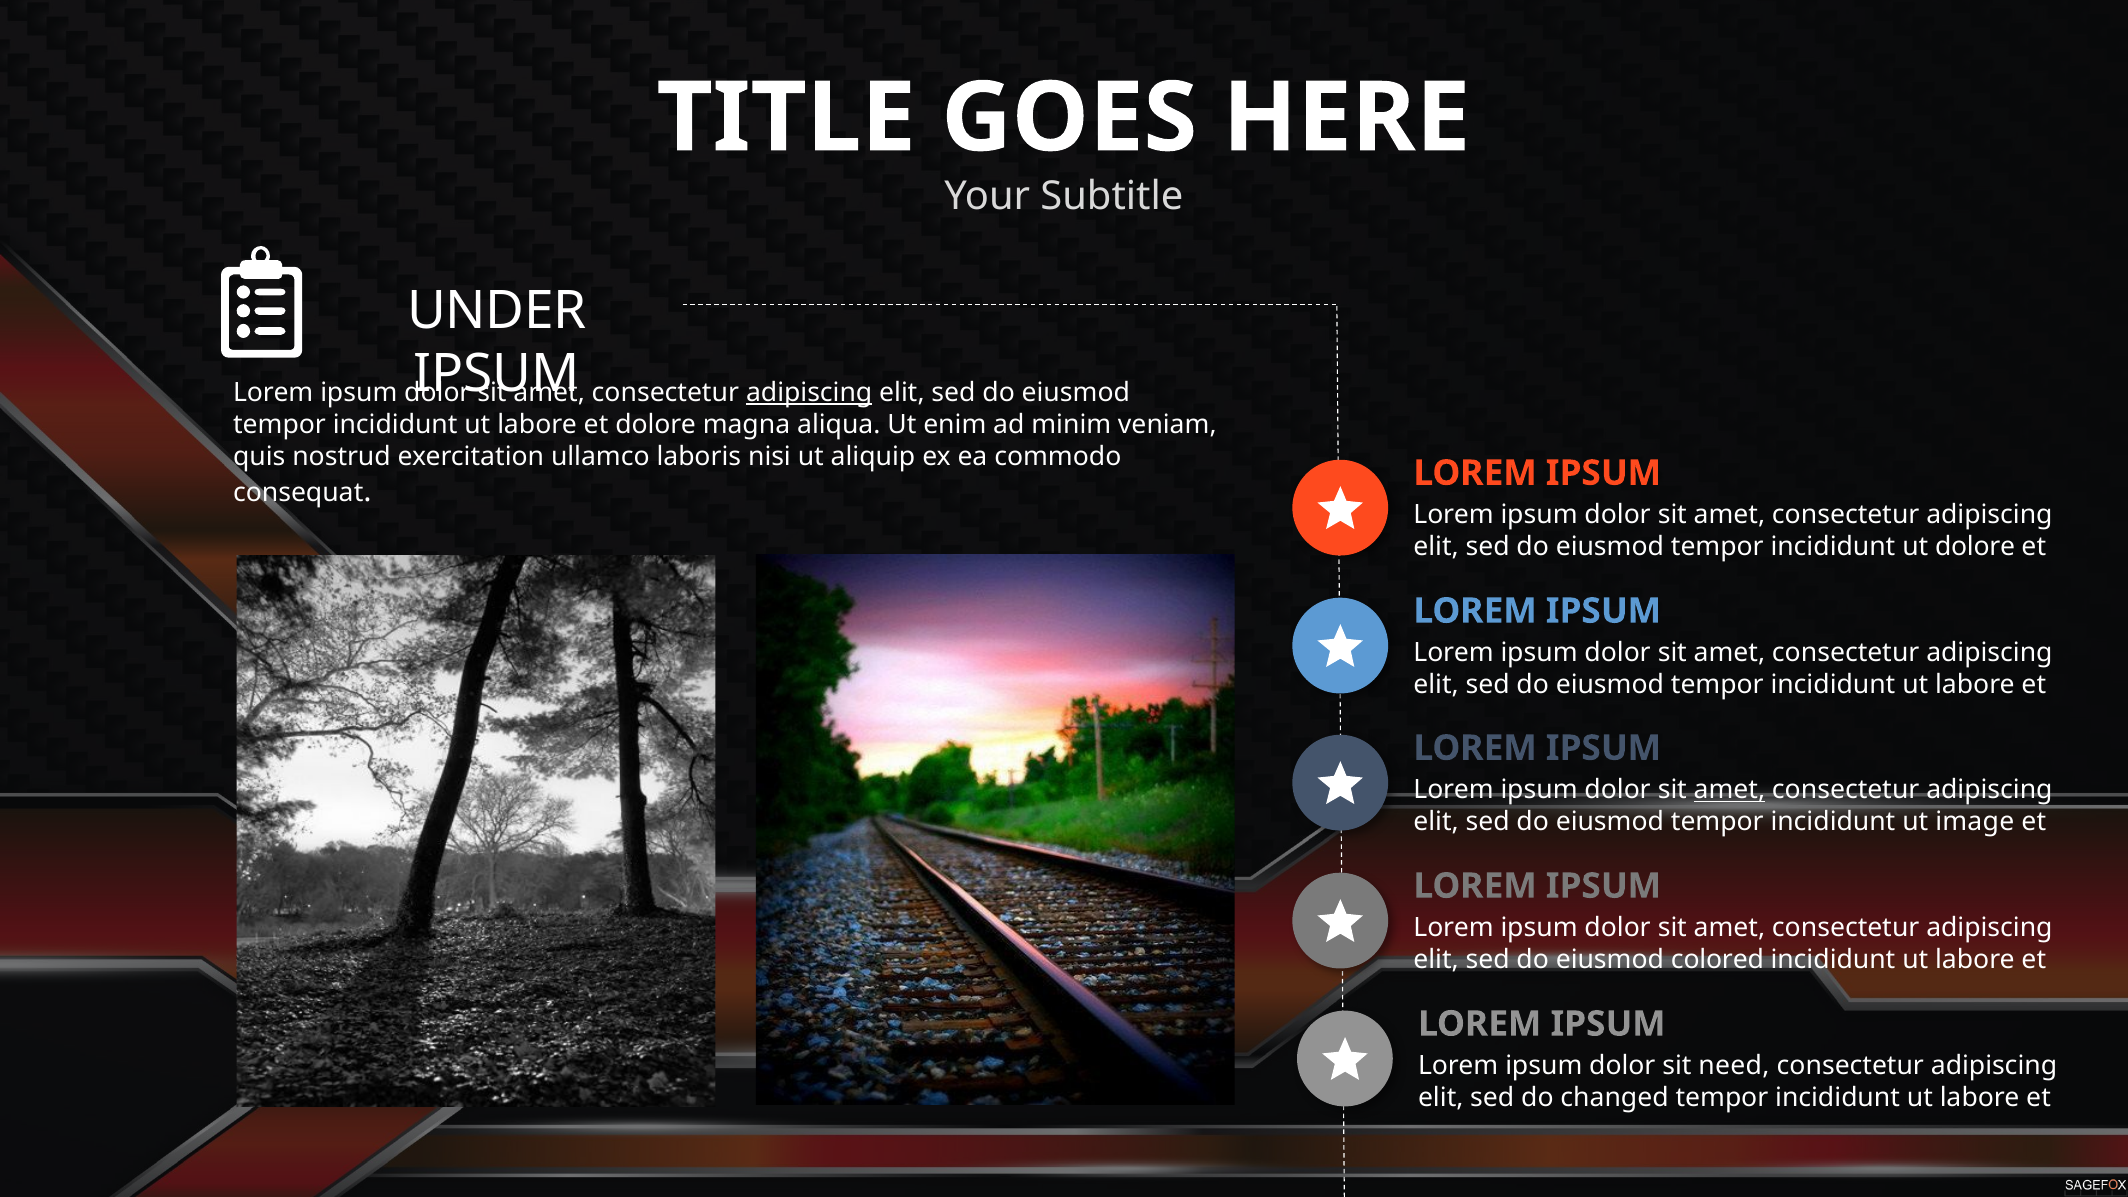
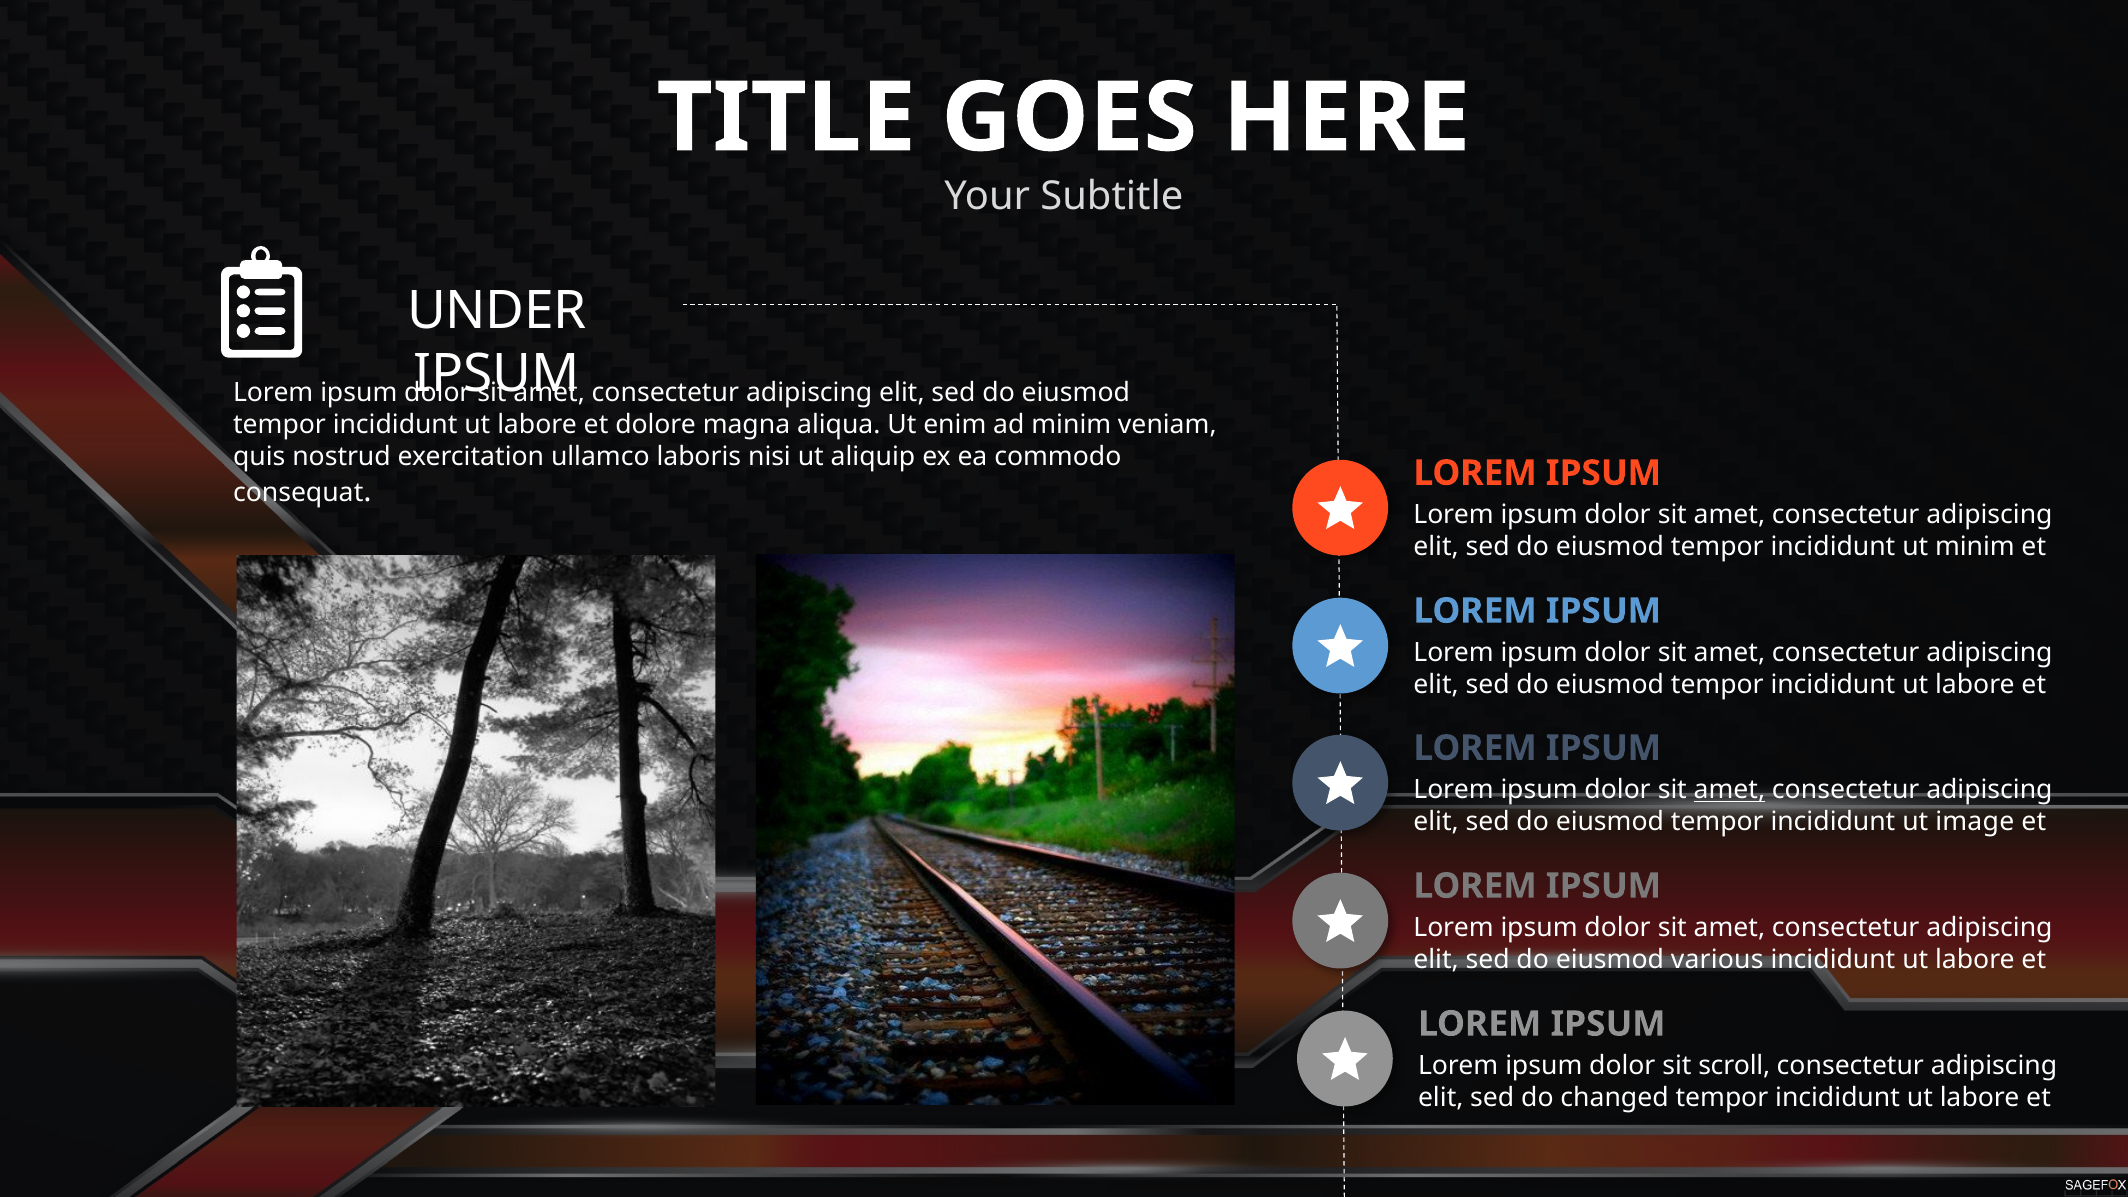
adipiscing at (809, 393) underline: present -> none
ut dolore: dolore -> minim
colored: colored -> various
need: need -> scroll
